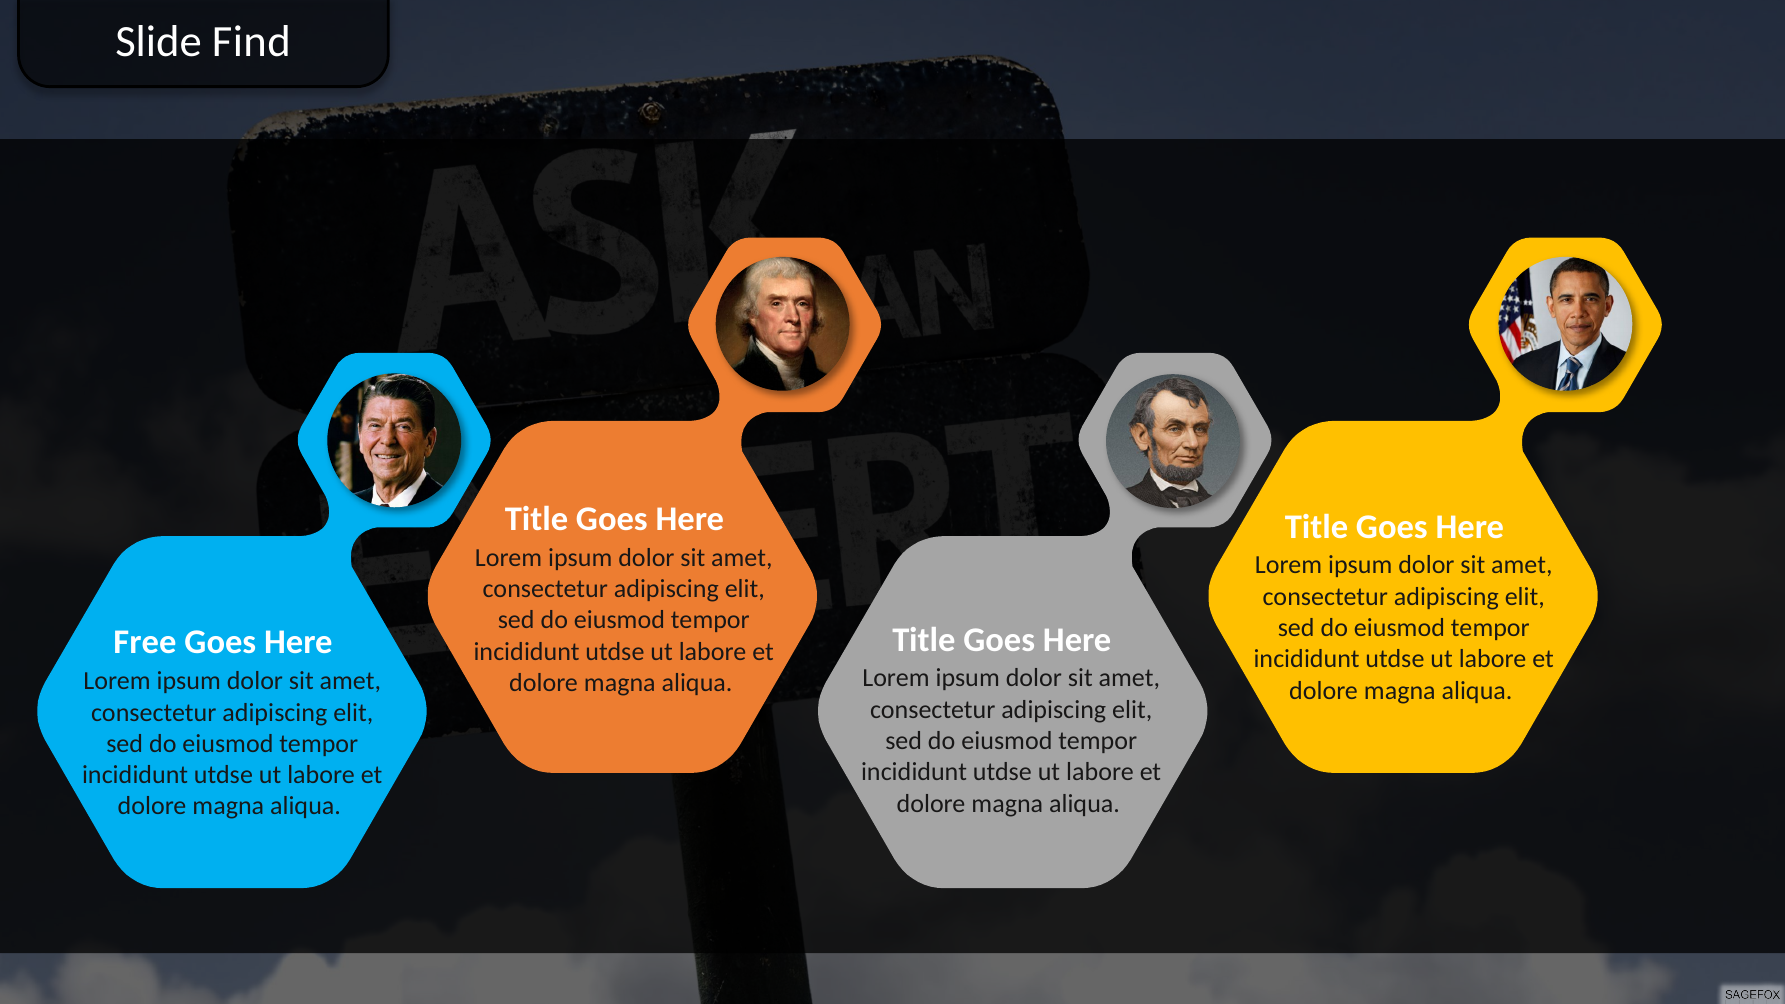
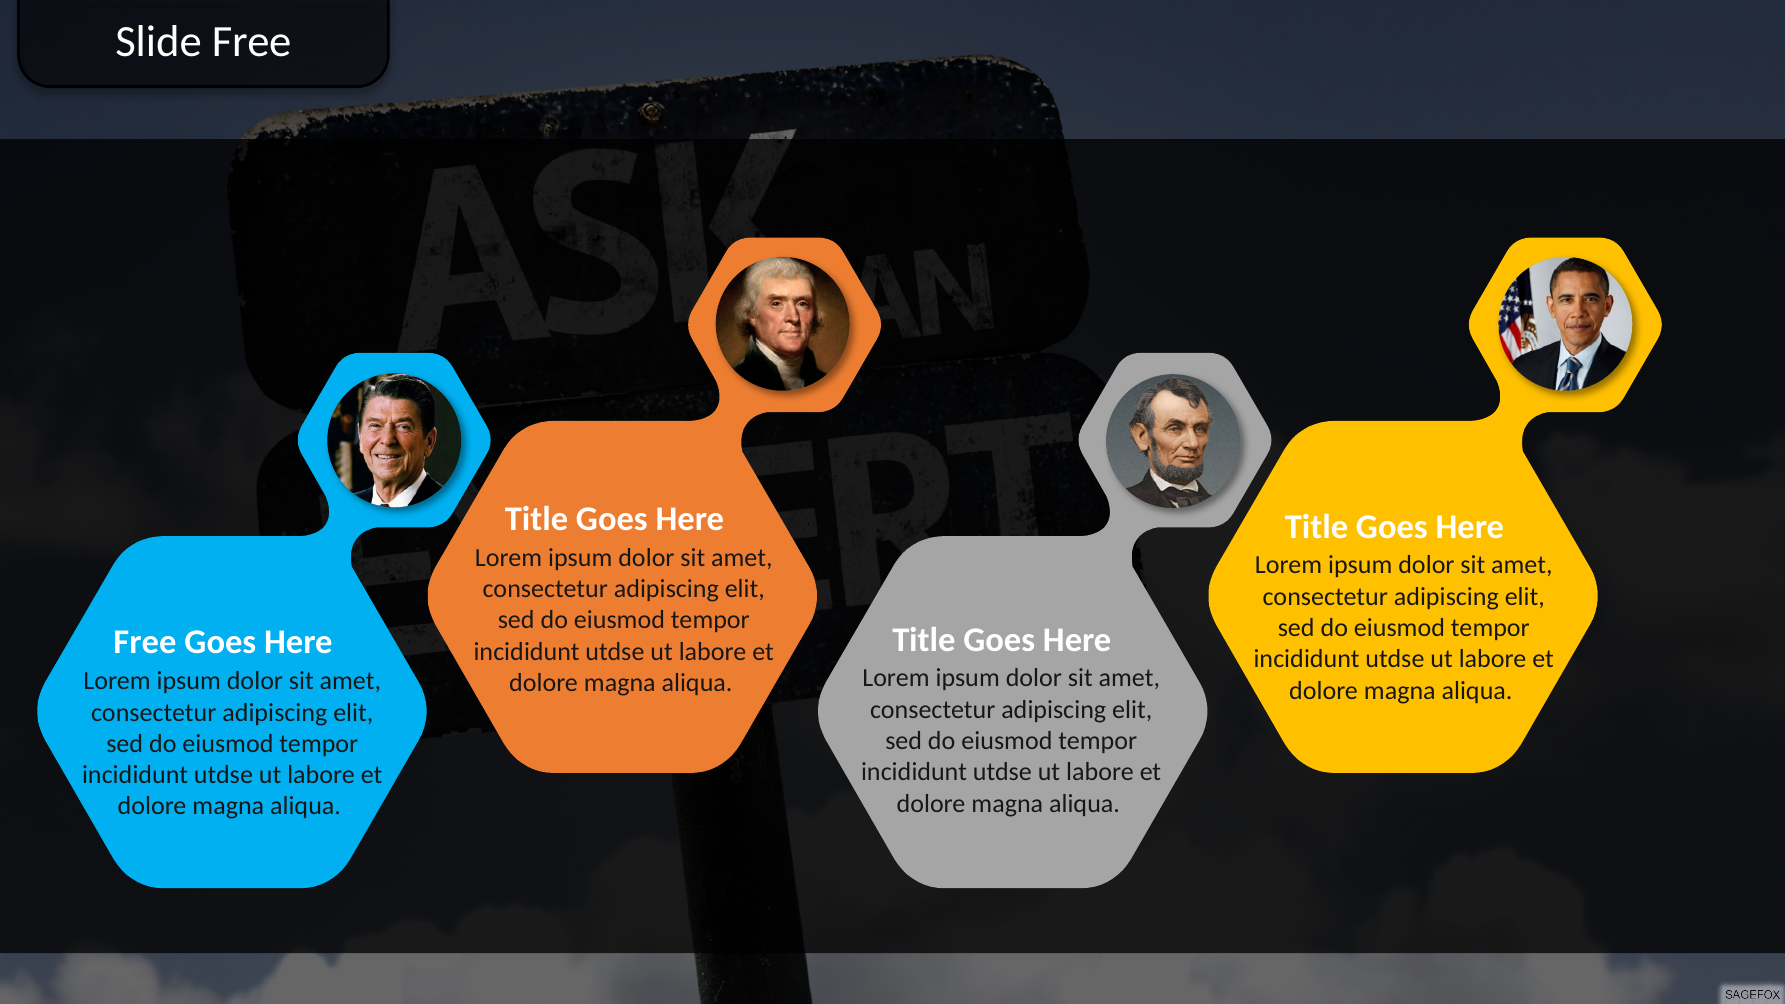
Slide Find: Find -> Free
